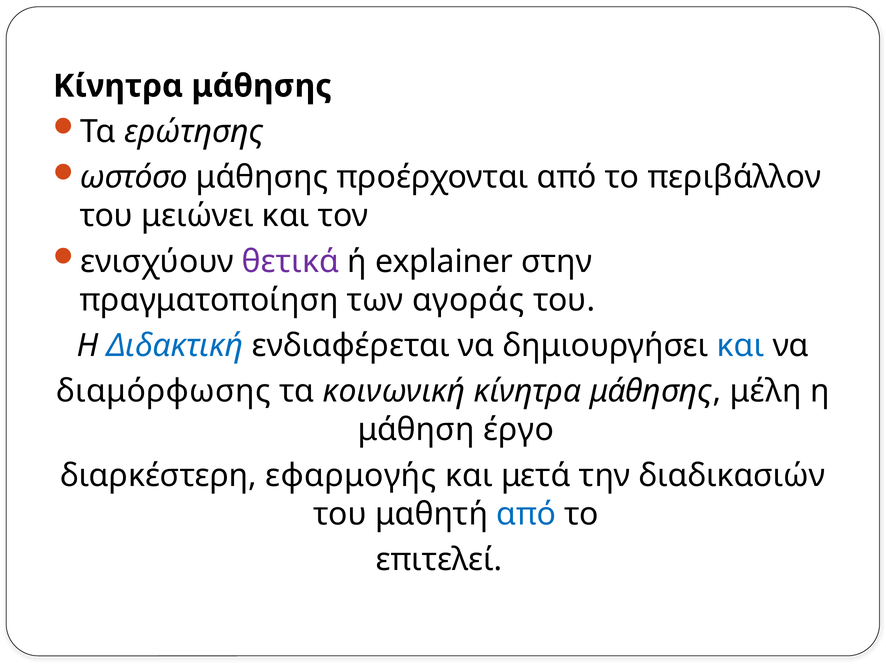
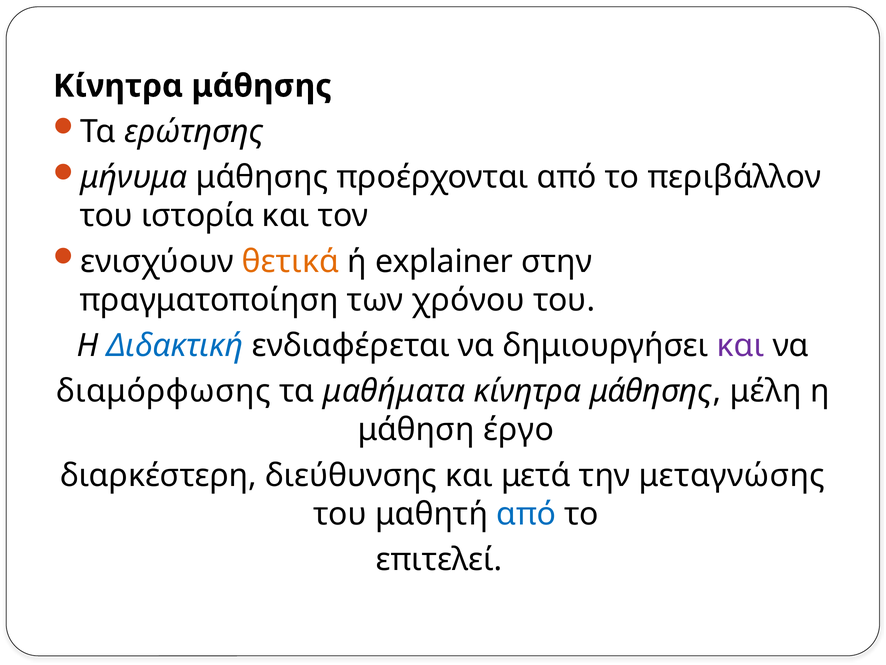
ωστόσο: ωστόσο -> μήνυμα
μειώνει: μειώνει -> ιστορία
θετικά colour: purple -> orange
αγοράς: αγοράς -> χρόνου
και at (741, 345) colour: blue -> purple
κοινωνική: κοινωνική -> μαθήματα
εφαρμογής: εφαρμογής -> διεύθυνσης
διαδικασιών: διαδικασιών -> μεταγνώσης
